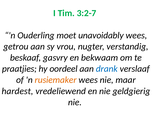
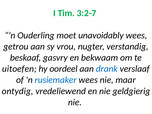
praatjies: praatjies -> uitoefen
rusiemaker colour: orange -> blue
hardest: hardest -> ontydig
